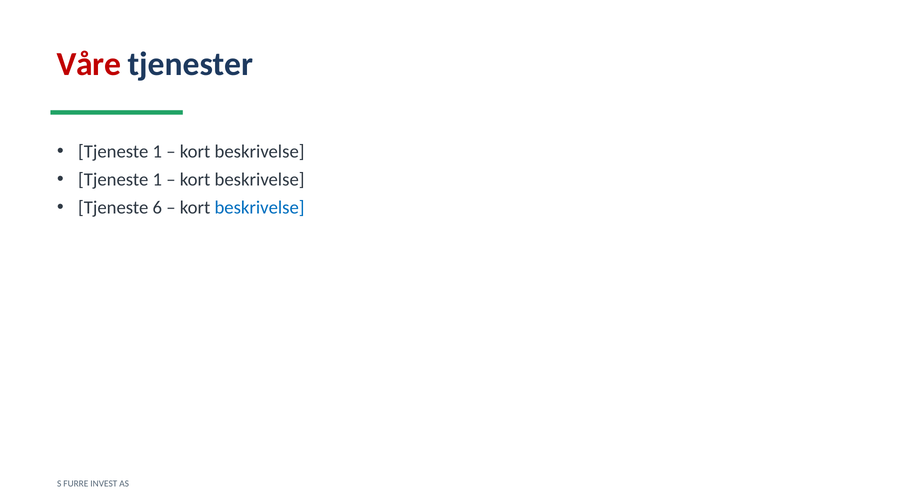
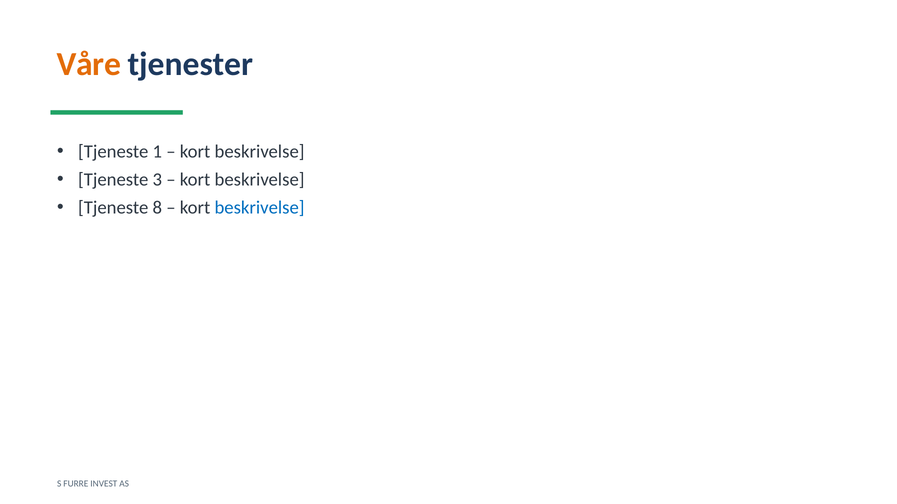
Våre colour: red -> orange
1 at (157, 180): 1 -> 3
6: 6 -> 8
